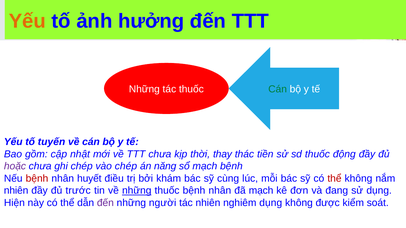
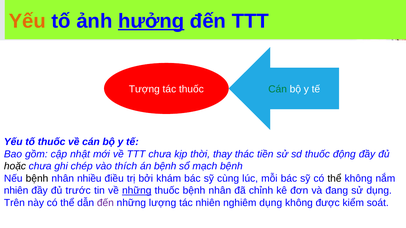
hưởng underline: none -> present
Những at (144, 89): Những -> Tượng
tố tuyến: tuyến -> thuốc
hoặc colour: purple -> black
vào chép: chép -> thích
án năng: năng -> bệnh
bệnh at (37, 179) colour: red -> black
huyết: huyết -> nhiều
thể at (334, 179) colour: red -> black
đã mạch: mạch -> chỉnh
Hiện: Hiện -> Trên
người: người -> lượng
